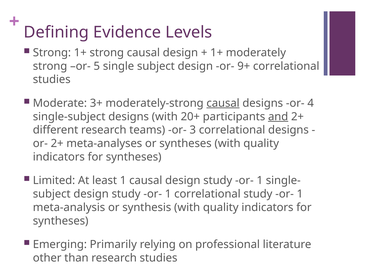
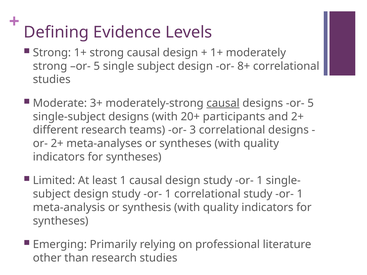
9+: 9+ -> 8+
designs or- 4: 4 -> 5
and underline: present -> none
